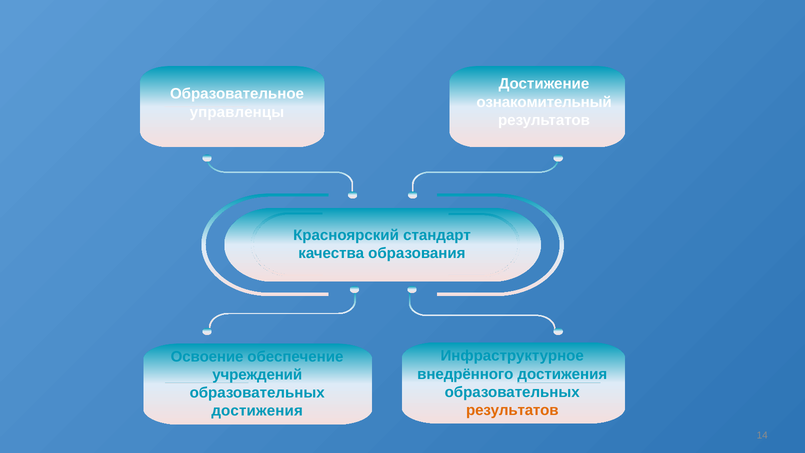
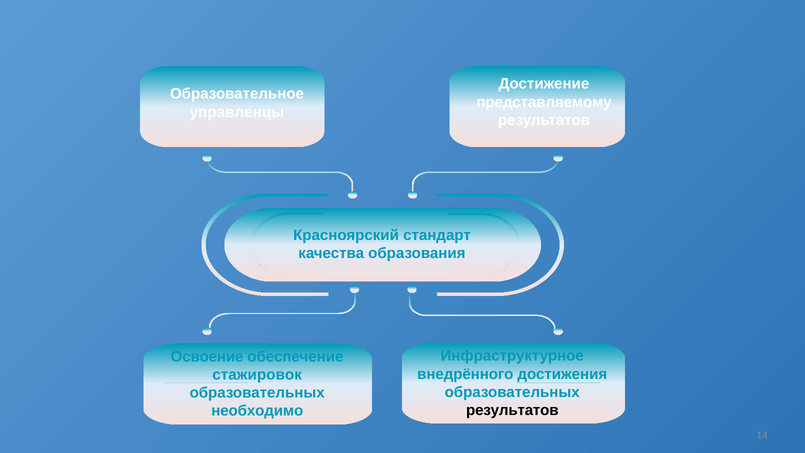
ознакомительный: ознакомительный -> представляемому
учреждений: учреждений -> стажировок
результатов at (512, 410) colour: orange -> black
достижения at (257, 411): достижения -> необходимо
